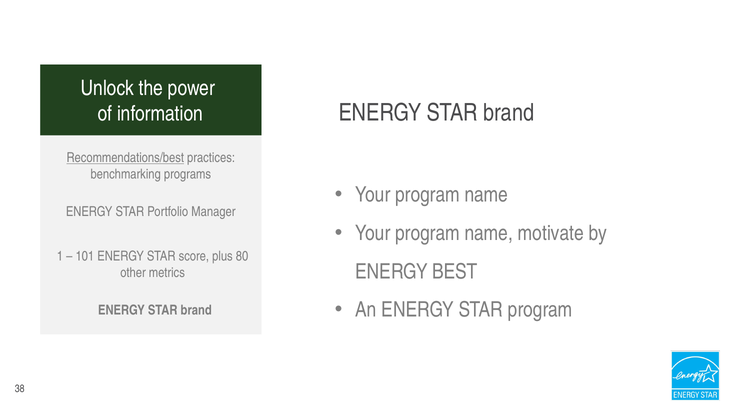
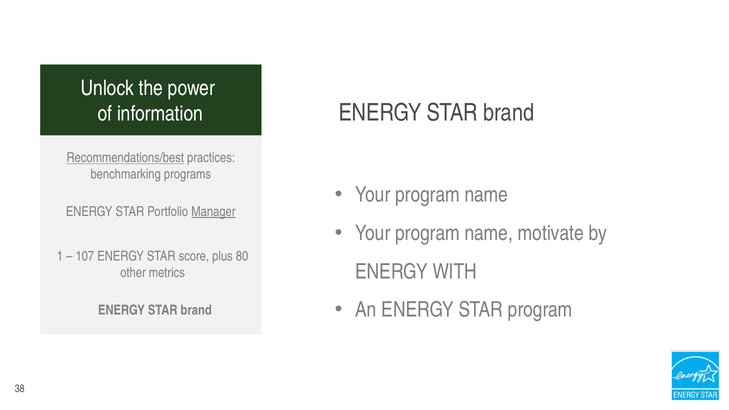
Manager underline: none -> present
101: 101 -> 107
BEST: BEST -> WITH
